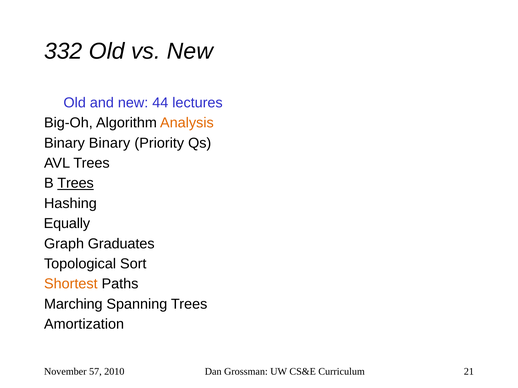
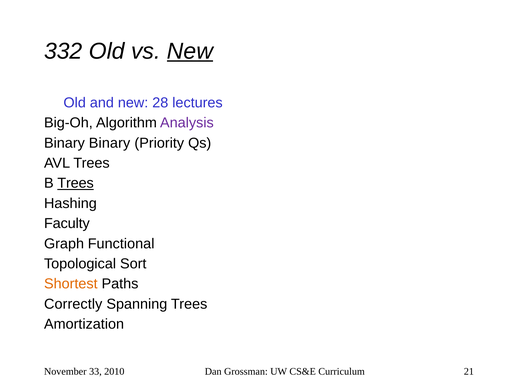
New at (190, 51) underline: none -> present
44: 44 -> 28
Analysis colour: orange -> purple
Equally: Equally -> Faculty
Graduates: Graduates -> Functional
Marching: Marching -> Correctly
57: 57 -> 33
